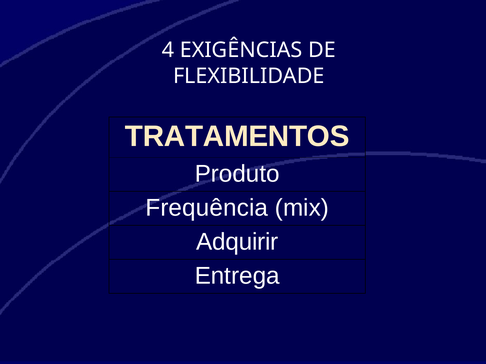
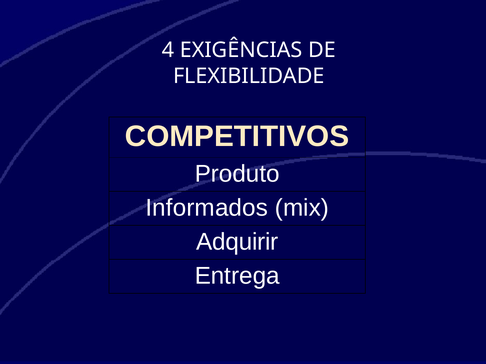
TRATAMENTOS: TRATAMENTOS -> COMPETITIVOS
Frequência: Frequência -> Informados
